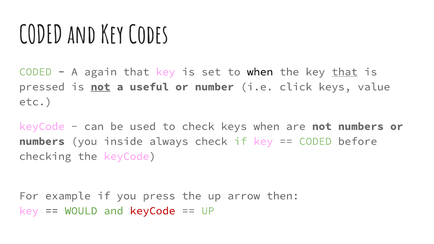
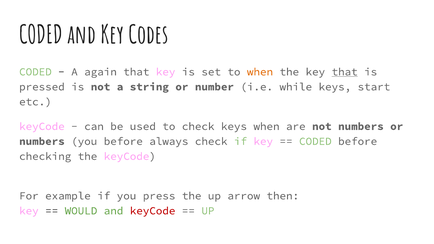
when at (260, 72) colour: black -> orange
not at (101, 87) underline: present -> none
useful: useful -> string
click: click -> while
value: value -> start
you inside: inside -> before
